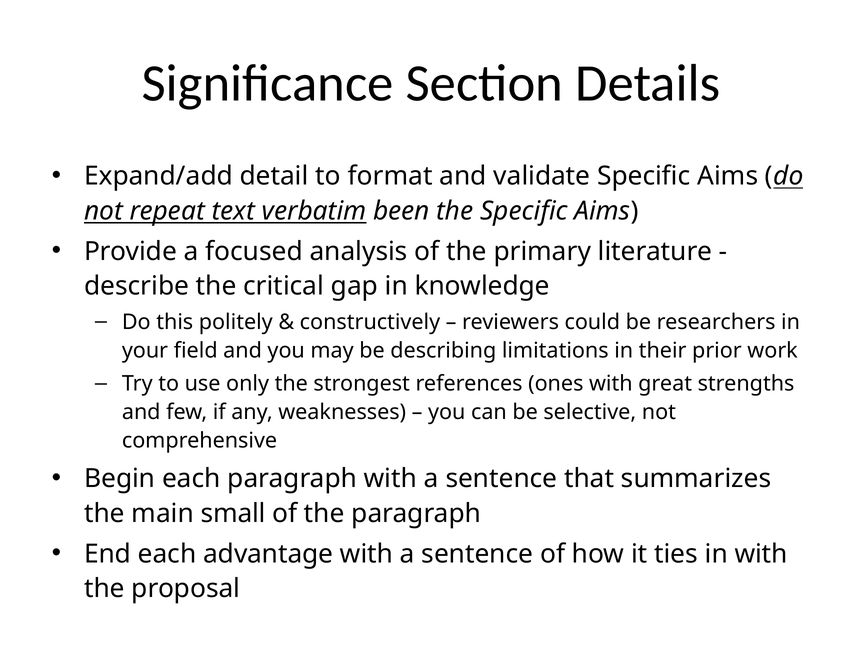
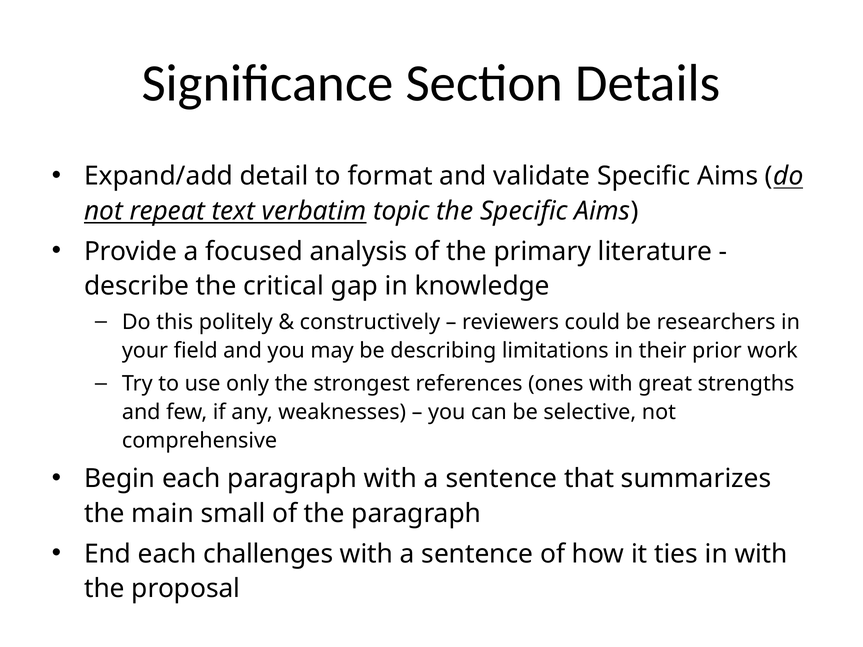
been: been -> topic
advantage: advantage -> challenges
